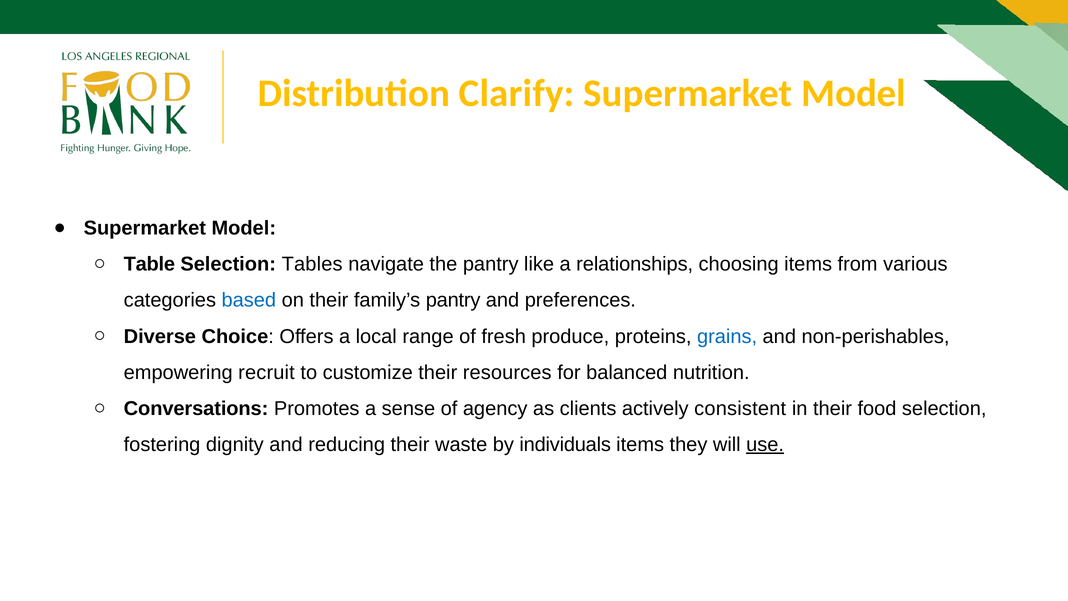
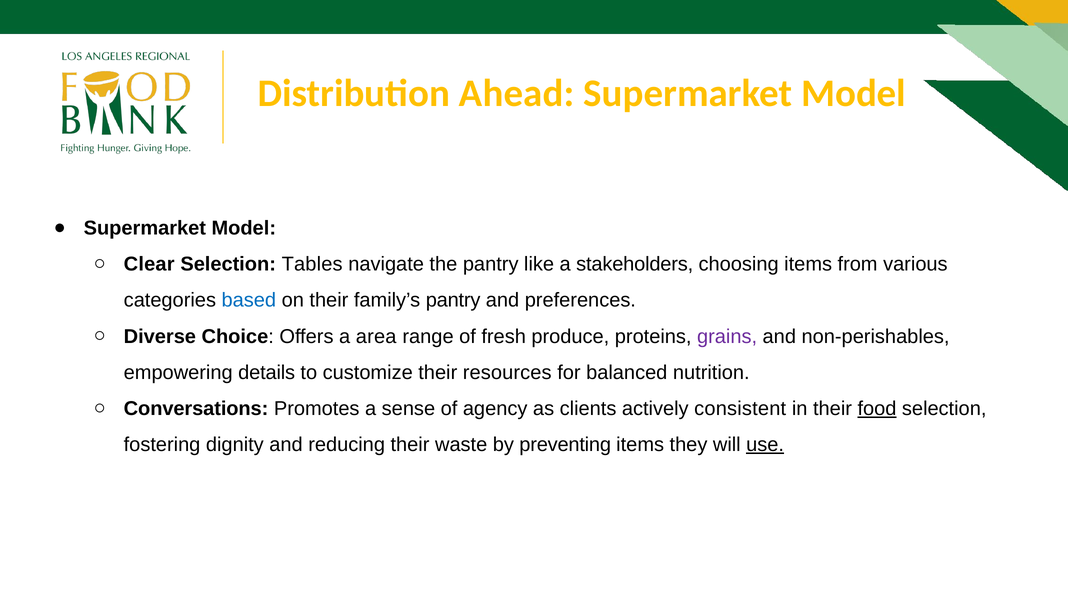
Clarify: Clarify -> Ahead
Table: Table -> Clear
relationships: relationships -> stakeholders
local: local -> area
grains colour: blue -> purple
recruit: recruit -> details
food underline: none -> present
individuals: individuals -> preventing
